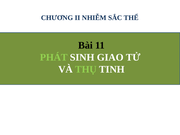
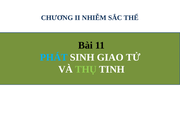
PHÁT colour: light green -> light blue
